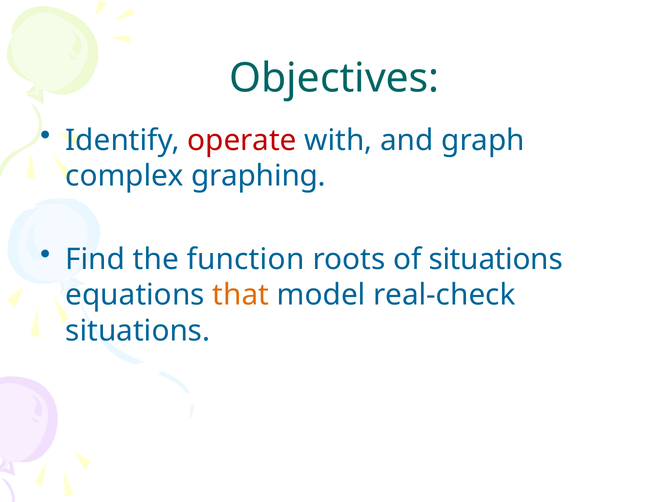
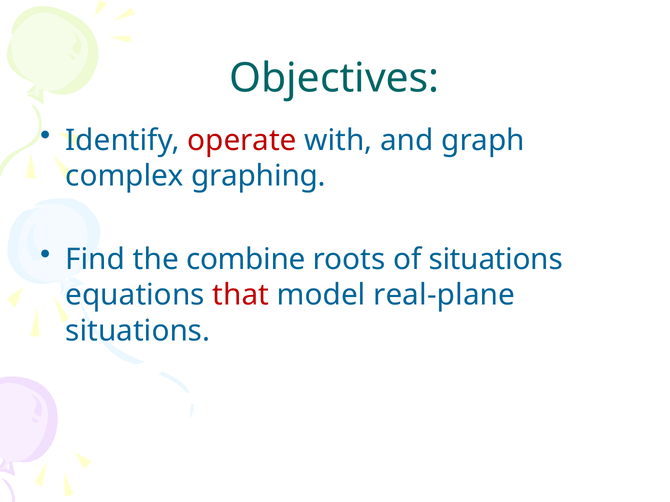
function: function -> combine
that colour: orange -> red
real-check: real-check -> real-plane
